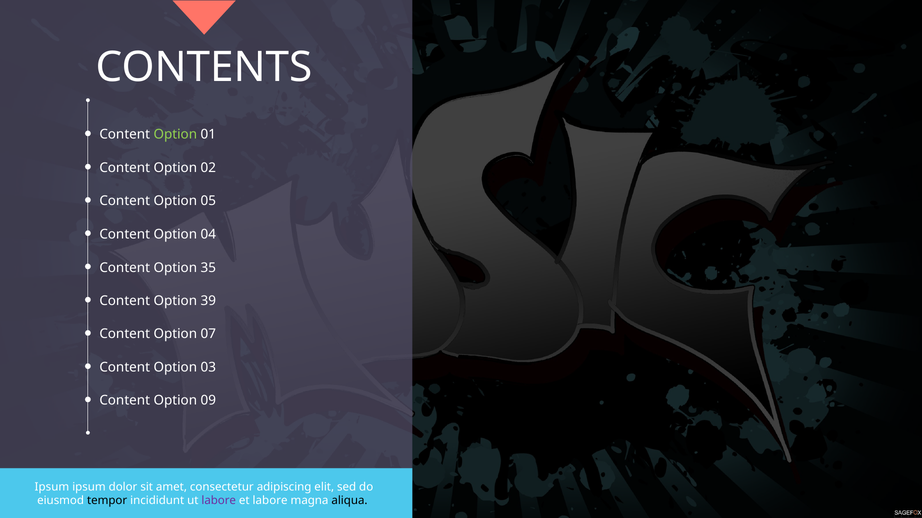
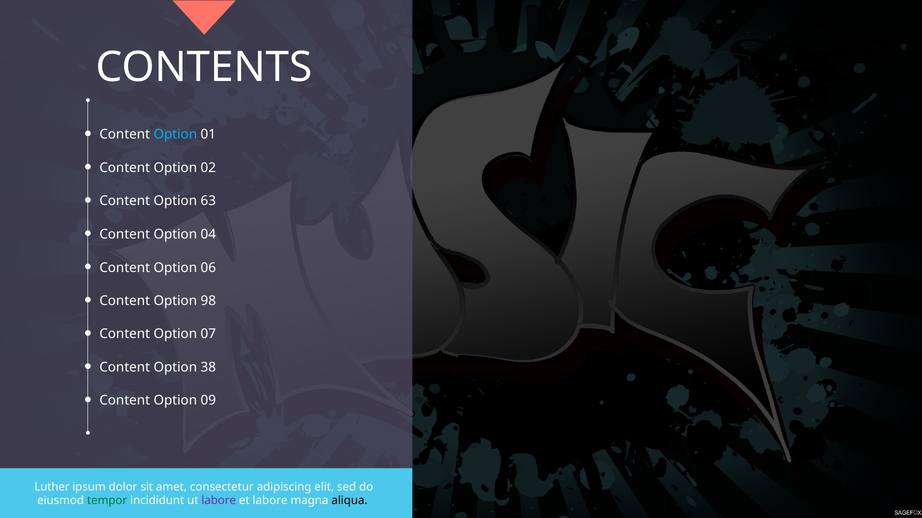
Option at (175, 134) colour: light green -> light blue
05: 05 -> 63
35: 35 -> 06
39: 39 -> 98
03: 03 -> 38
Ipsum at (52, 487): Ipsum -> Luther
tempor colour: black -> green
